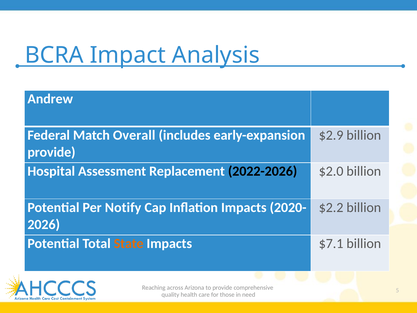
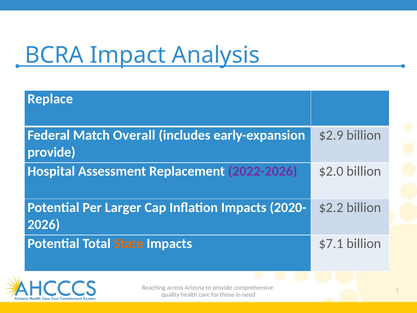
Andrew: Andrew -> Replace
2022-2026 colour: black -> purple
Notify: Notify -> Larger
